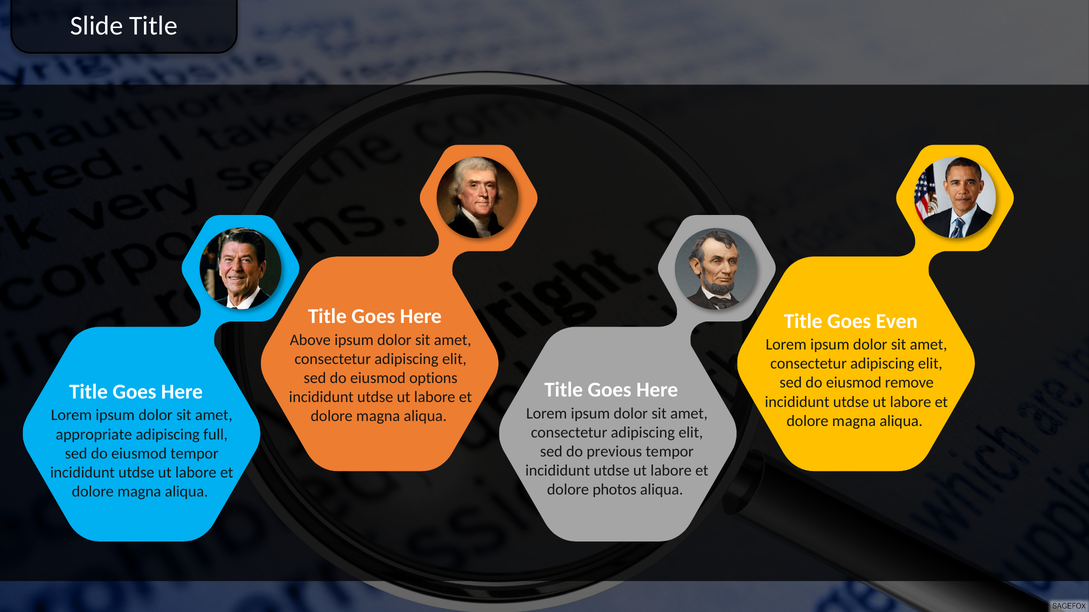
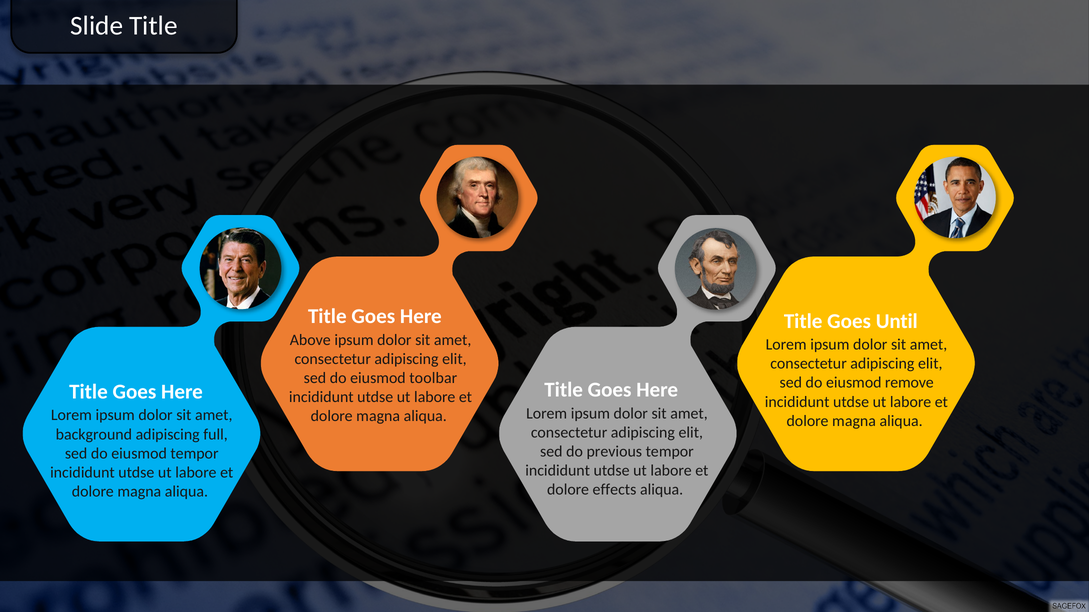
Even: Even -> Until
options: options -> toolbar
appropriate: appropriate -> background
photos: photos -> effects
